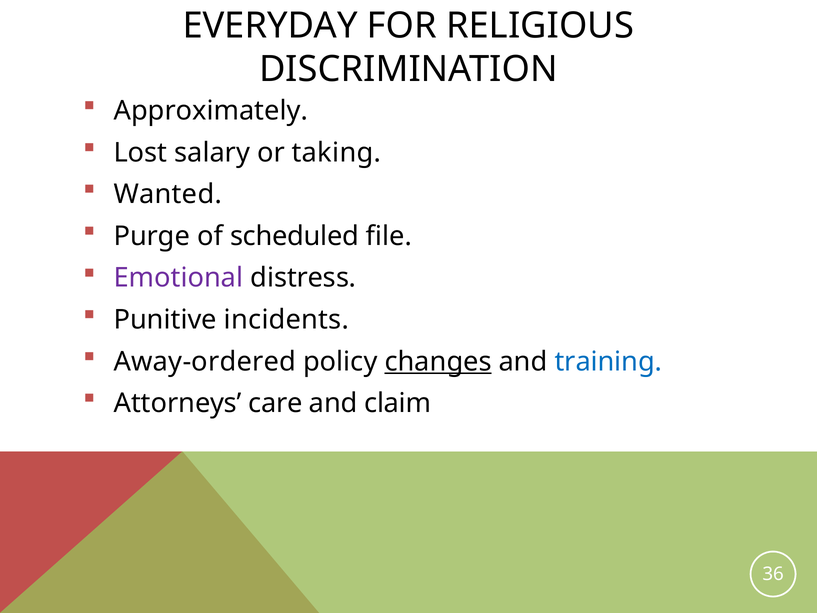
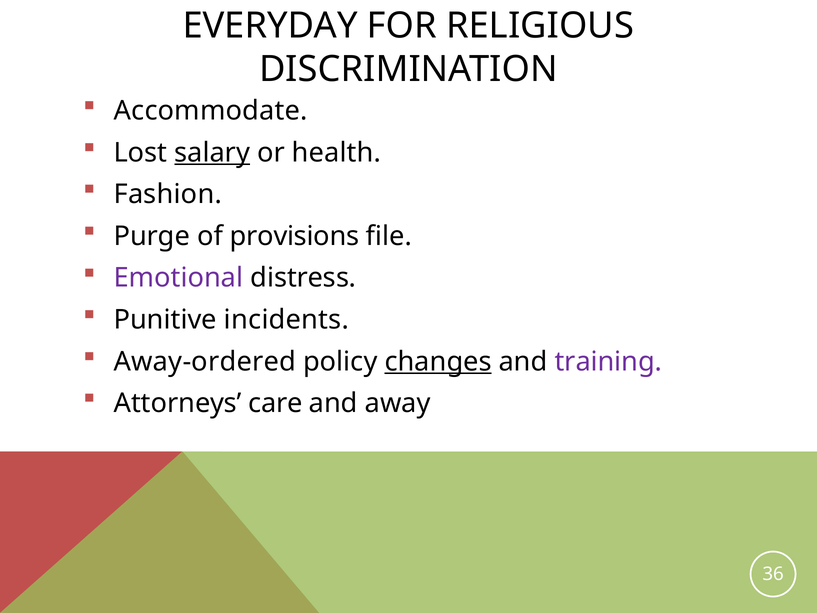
Approximately: Approximately -> Accommodate
salary underline: none -> present
taking: taking -> health
Wanted: Wanted -> Fashion
scheduled: scheduled -> provisions
training colour: blue -> purple
claim: claim -> away
